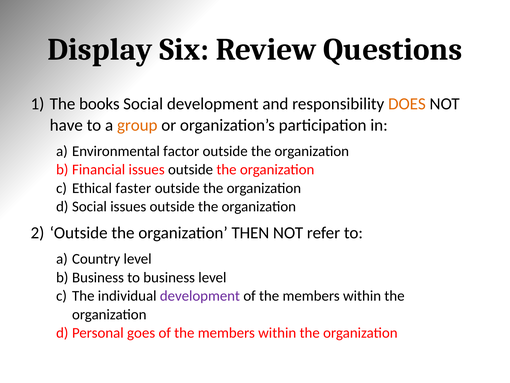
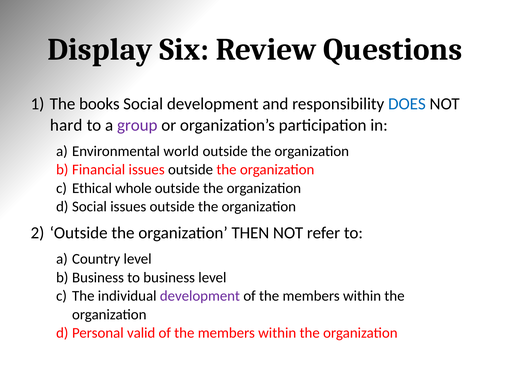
DOES colour: orange -> blue
have: have -> hard
group colour: orange -> purple
factor: factor -> world
faster: faster -> whole
goes: goes -> valid
